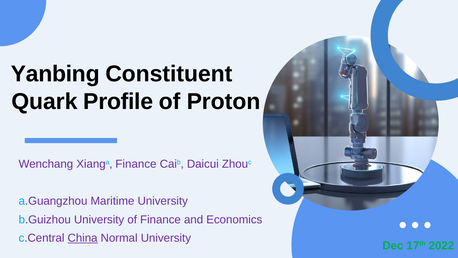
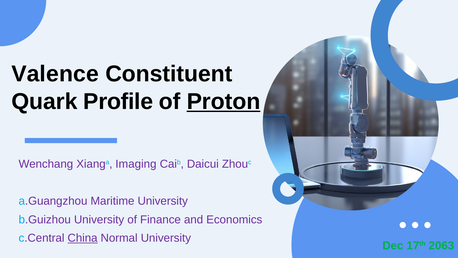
Yanbing: Yanbing -> Valence
Proton underline: none -> present
Xianga Finance: Finance -> Imaging
2022: 2022 -> 2063
